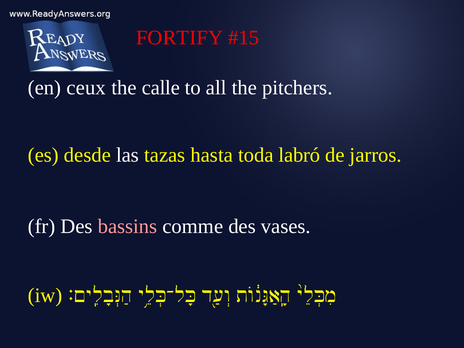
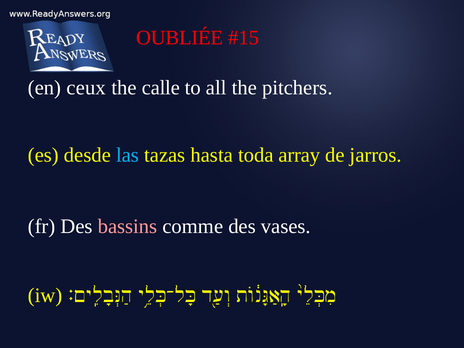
FORTIFY: FORTIFY -> OUBLIÉE
las colour: white -> light blue
labró: labró -> array
